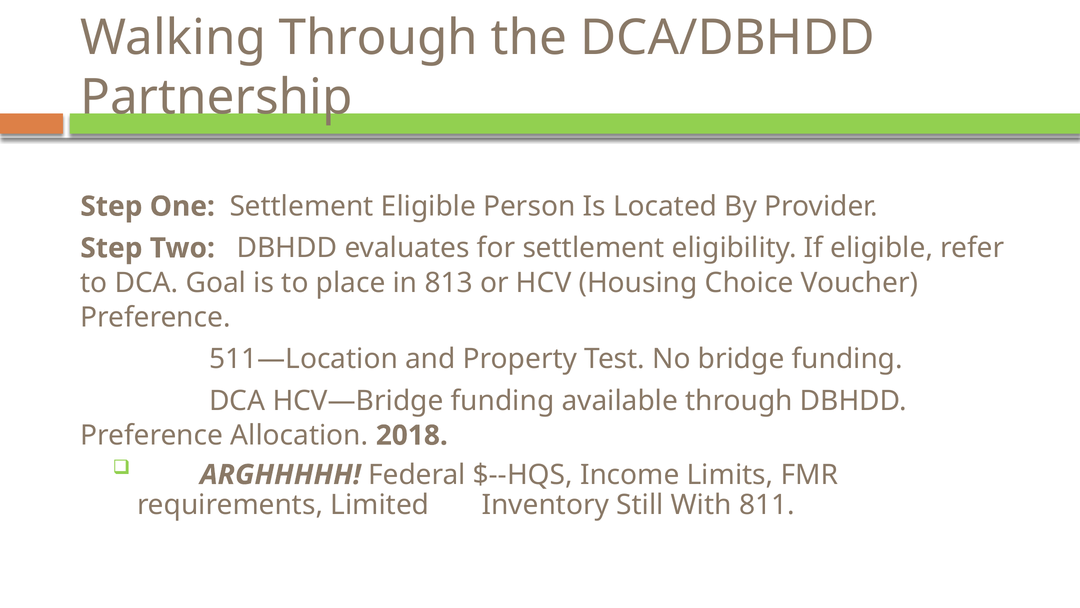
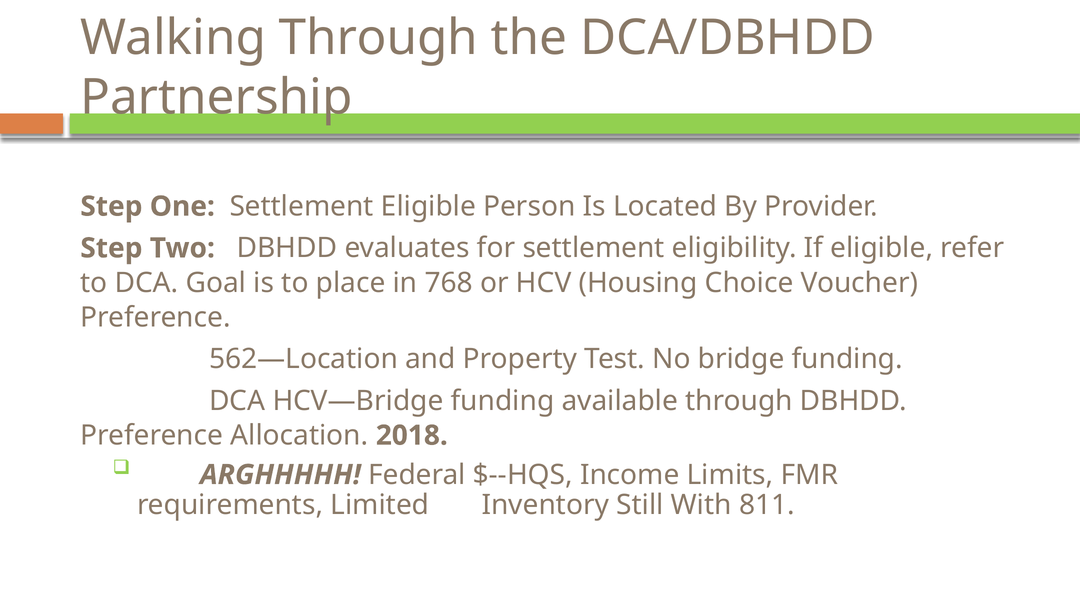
813: 813 -> 768
511—Location: 511—Location -> 562—Location
